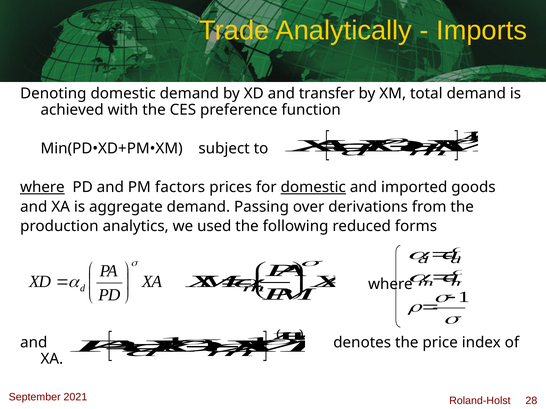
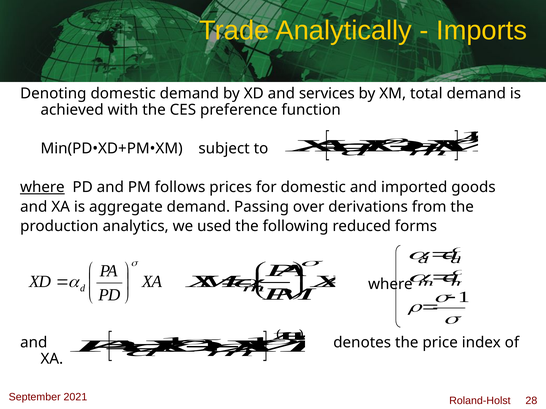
transfer: transfer -> services
factors: factors -> follows
domestic at (313, 188) underline: present -> none
